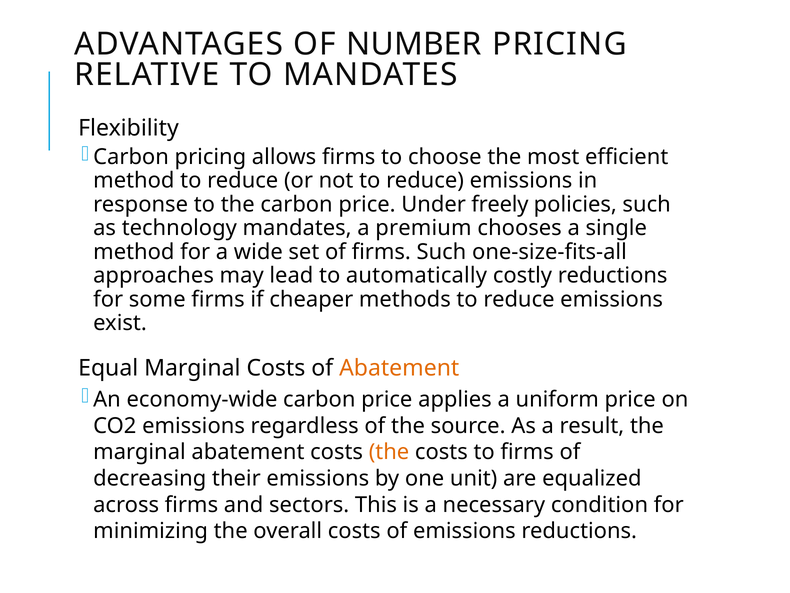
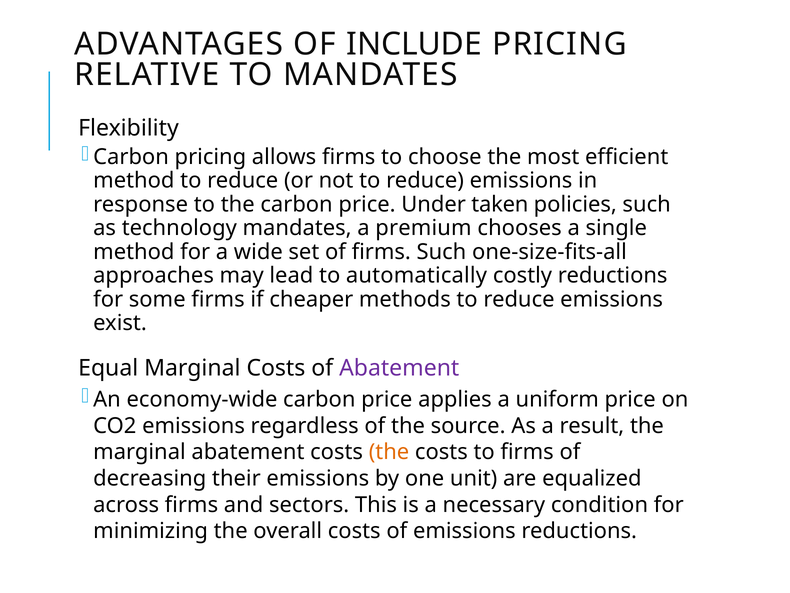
NUMBER: NUMBER -> INCLUDE
freely: freely -> taken
Abatement at (399, 368) colour: orange -> purple
